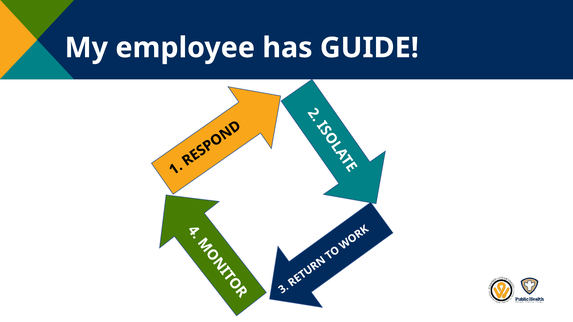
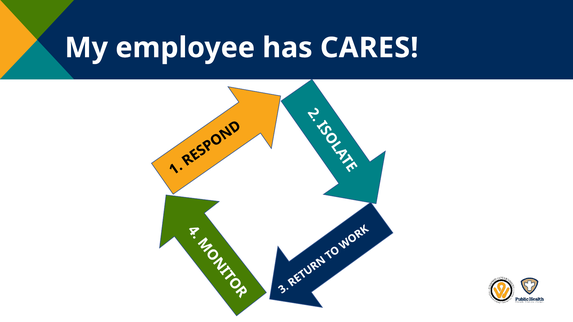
GUIDE: GUIDE -> CARES
